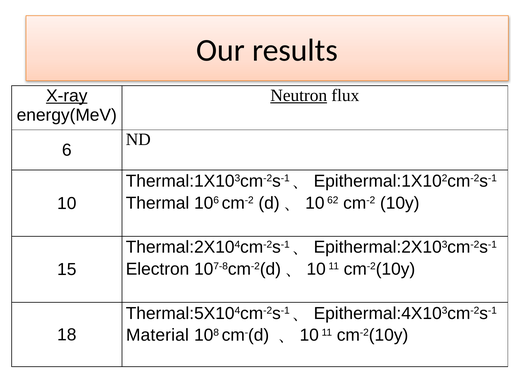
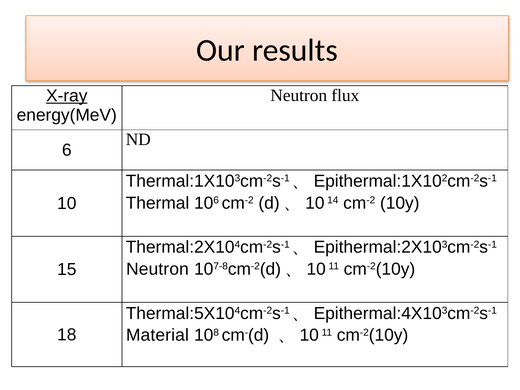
Neutron at (299, 95) underline: present -> none
62: 62 -> 14
Electron at (158, 269): Electron -> Neutron
